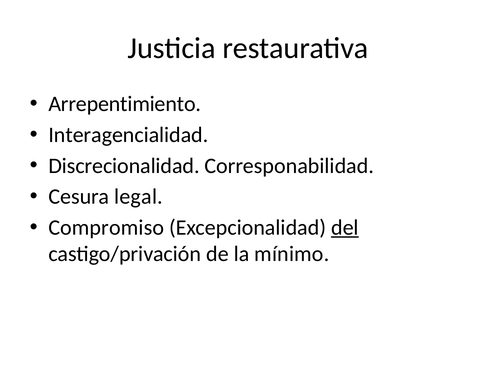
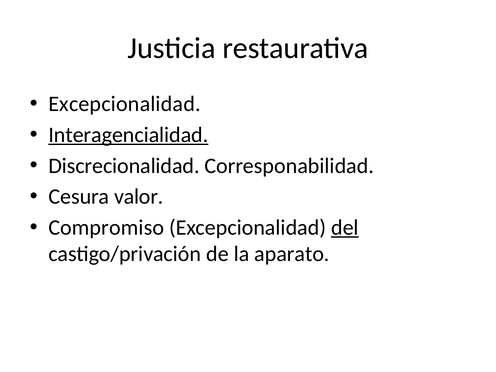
Arrepentimiento at (125, 104): Arrepentimiento -> Excepcionalidad
Interagencialidad underline: none -> present
legal: legal -> valor
mínimo: mínimo -> aparato
